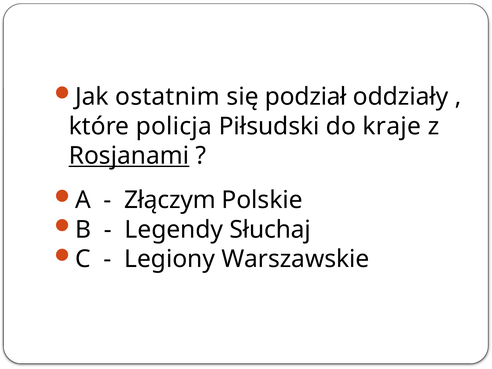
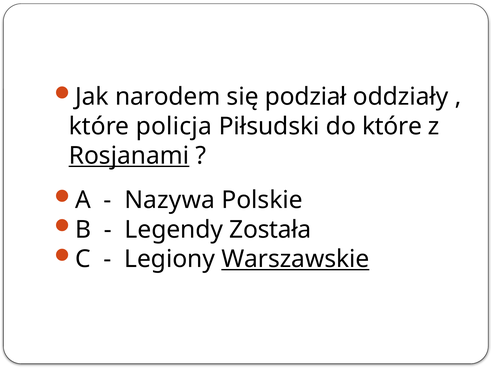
ostatnim: ostatnim -> narodem
do kraje: kraje -> które
Złączym: Złączym -> Nazywa
Słuchaj: Słuchaj -> Została
Warszawskie underline: none -> present
